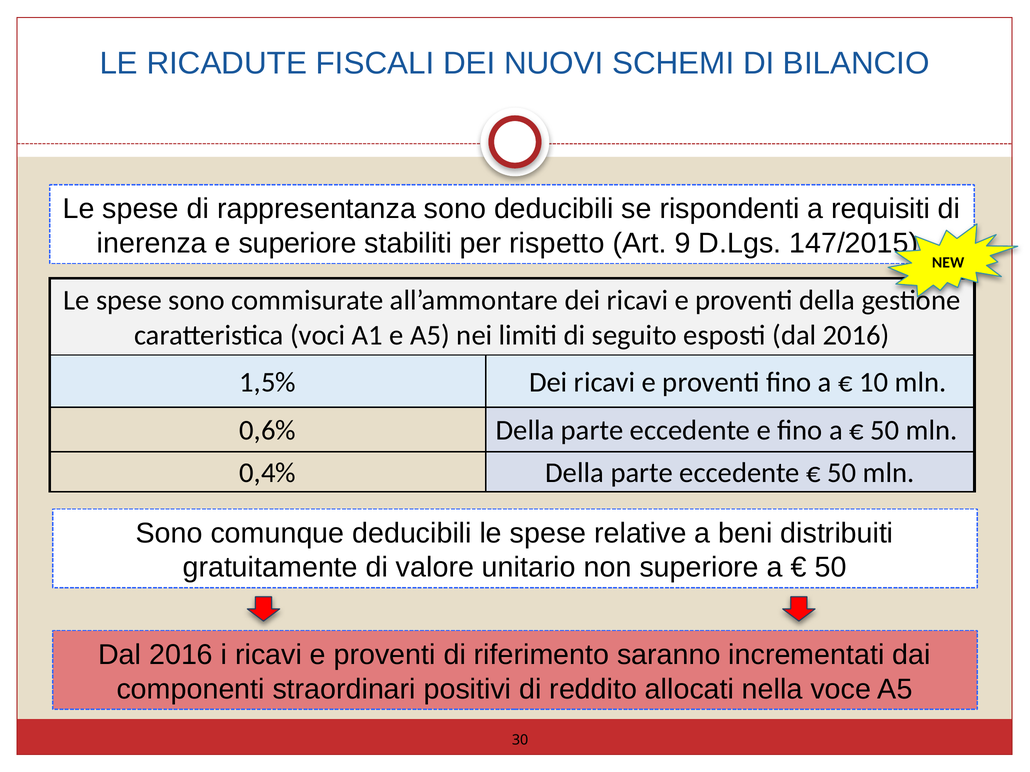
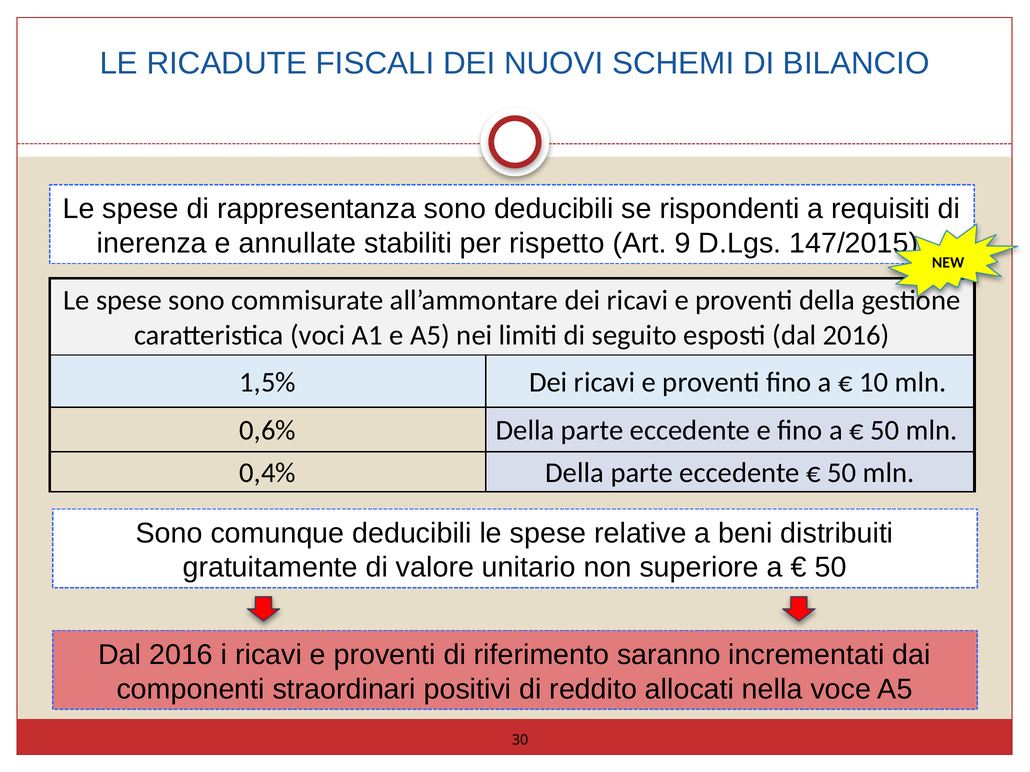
e superiore: superiore -> annullate
